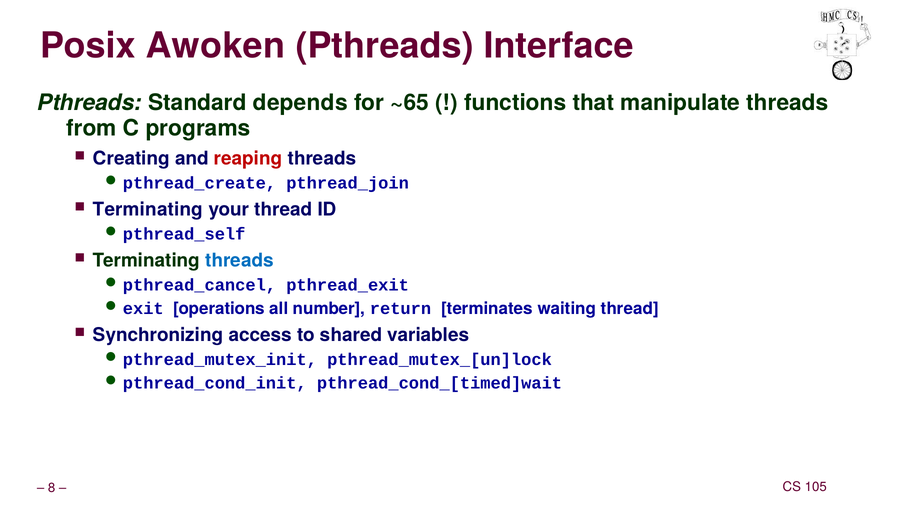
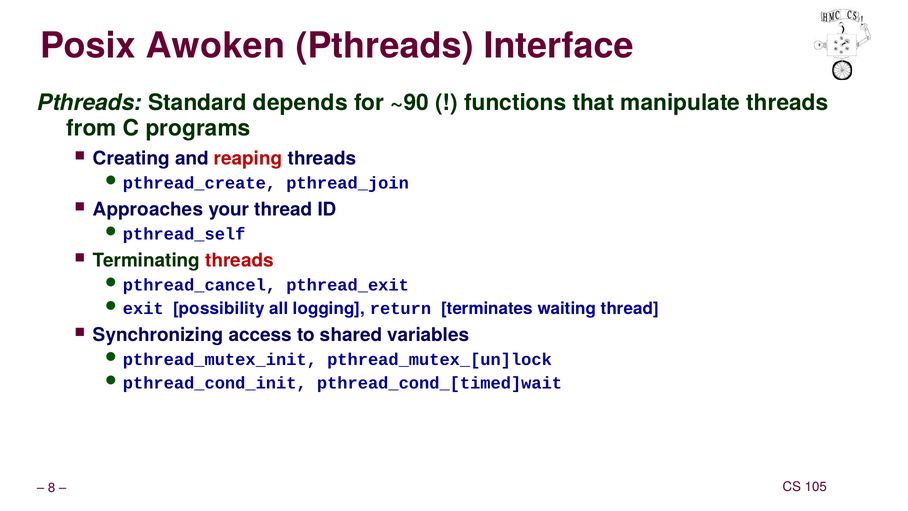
~65: ~65 -> ~90
Terminating at (148, 209): Terminating -> Approaches
threads at (239, 260) colour: blue -> red
operations: operations -> possibility
number: number -> logging
